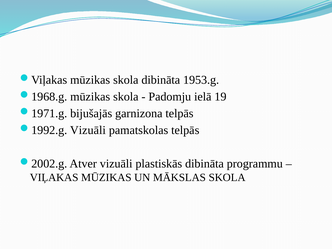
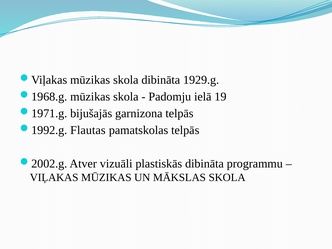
1953.g: 1953.g -> 1929.g
Vizuāli at (88, 130): Vizuāli -> Flautas
